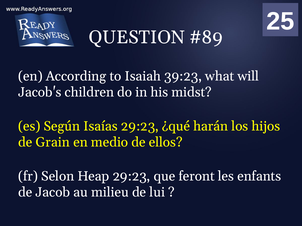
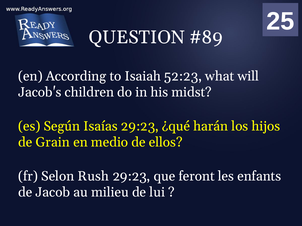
39:23: 39:23 -> 52:23
Heap: Heap -> Rush
